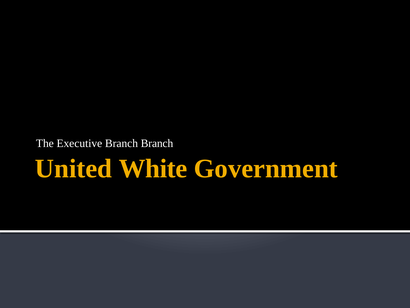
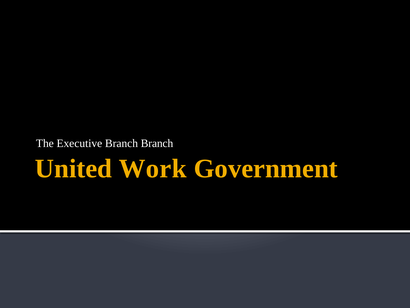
White: White -> Work
